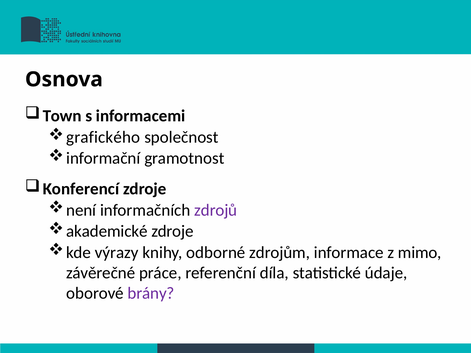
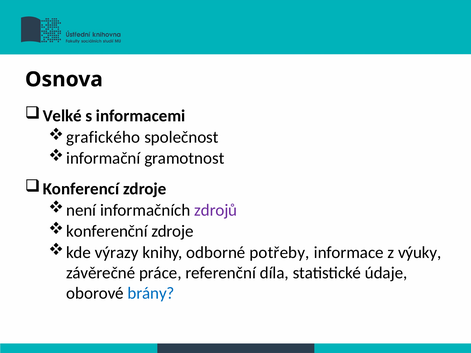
Town: Town -> Velké
akademické: akademické -> konferenční
zdrojům: zdrojům -> potřeby
mimo: mimo -> výuky
brány colour: purple -> blue
